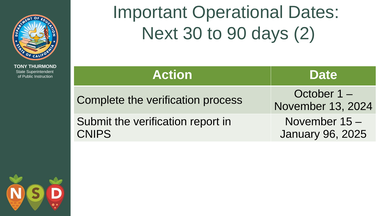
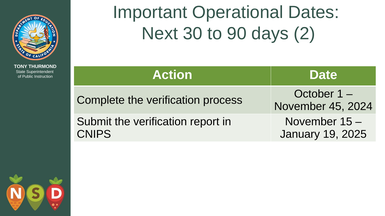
13: 13 -> 45
96: 96 -> 19
